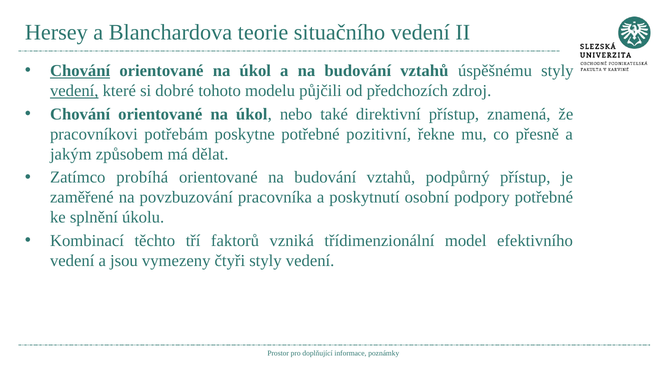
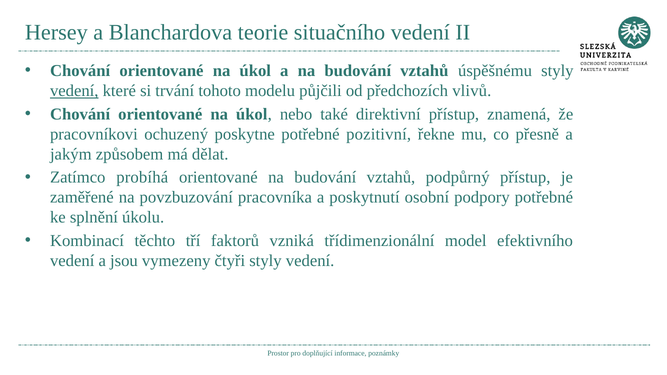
Chování at (80, 71) underline: present -> none
dobré: dobré -> trvání
zdroj: zdroj -> vlivů
potřebám: potřebám -> ochuzený
